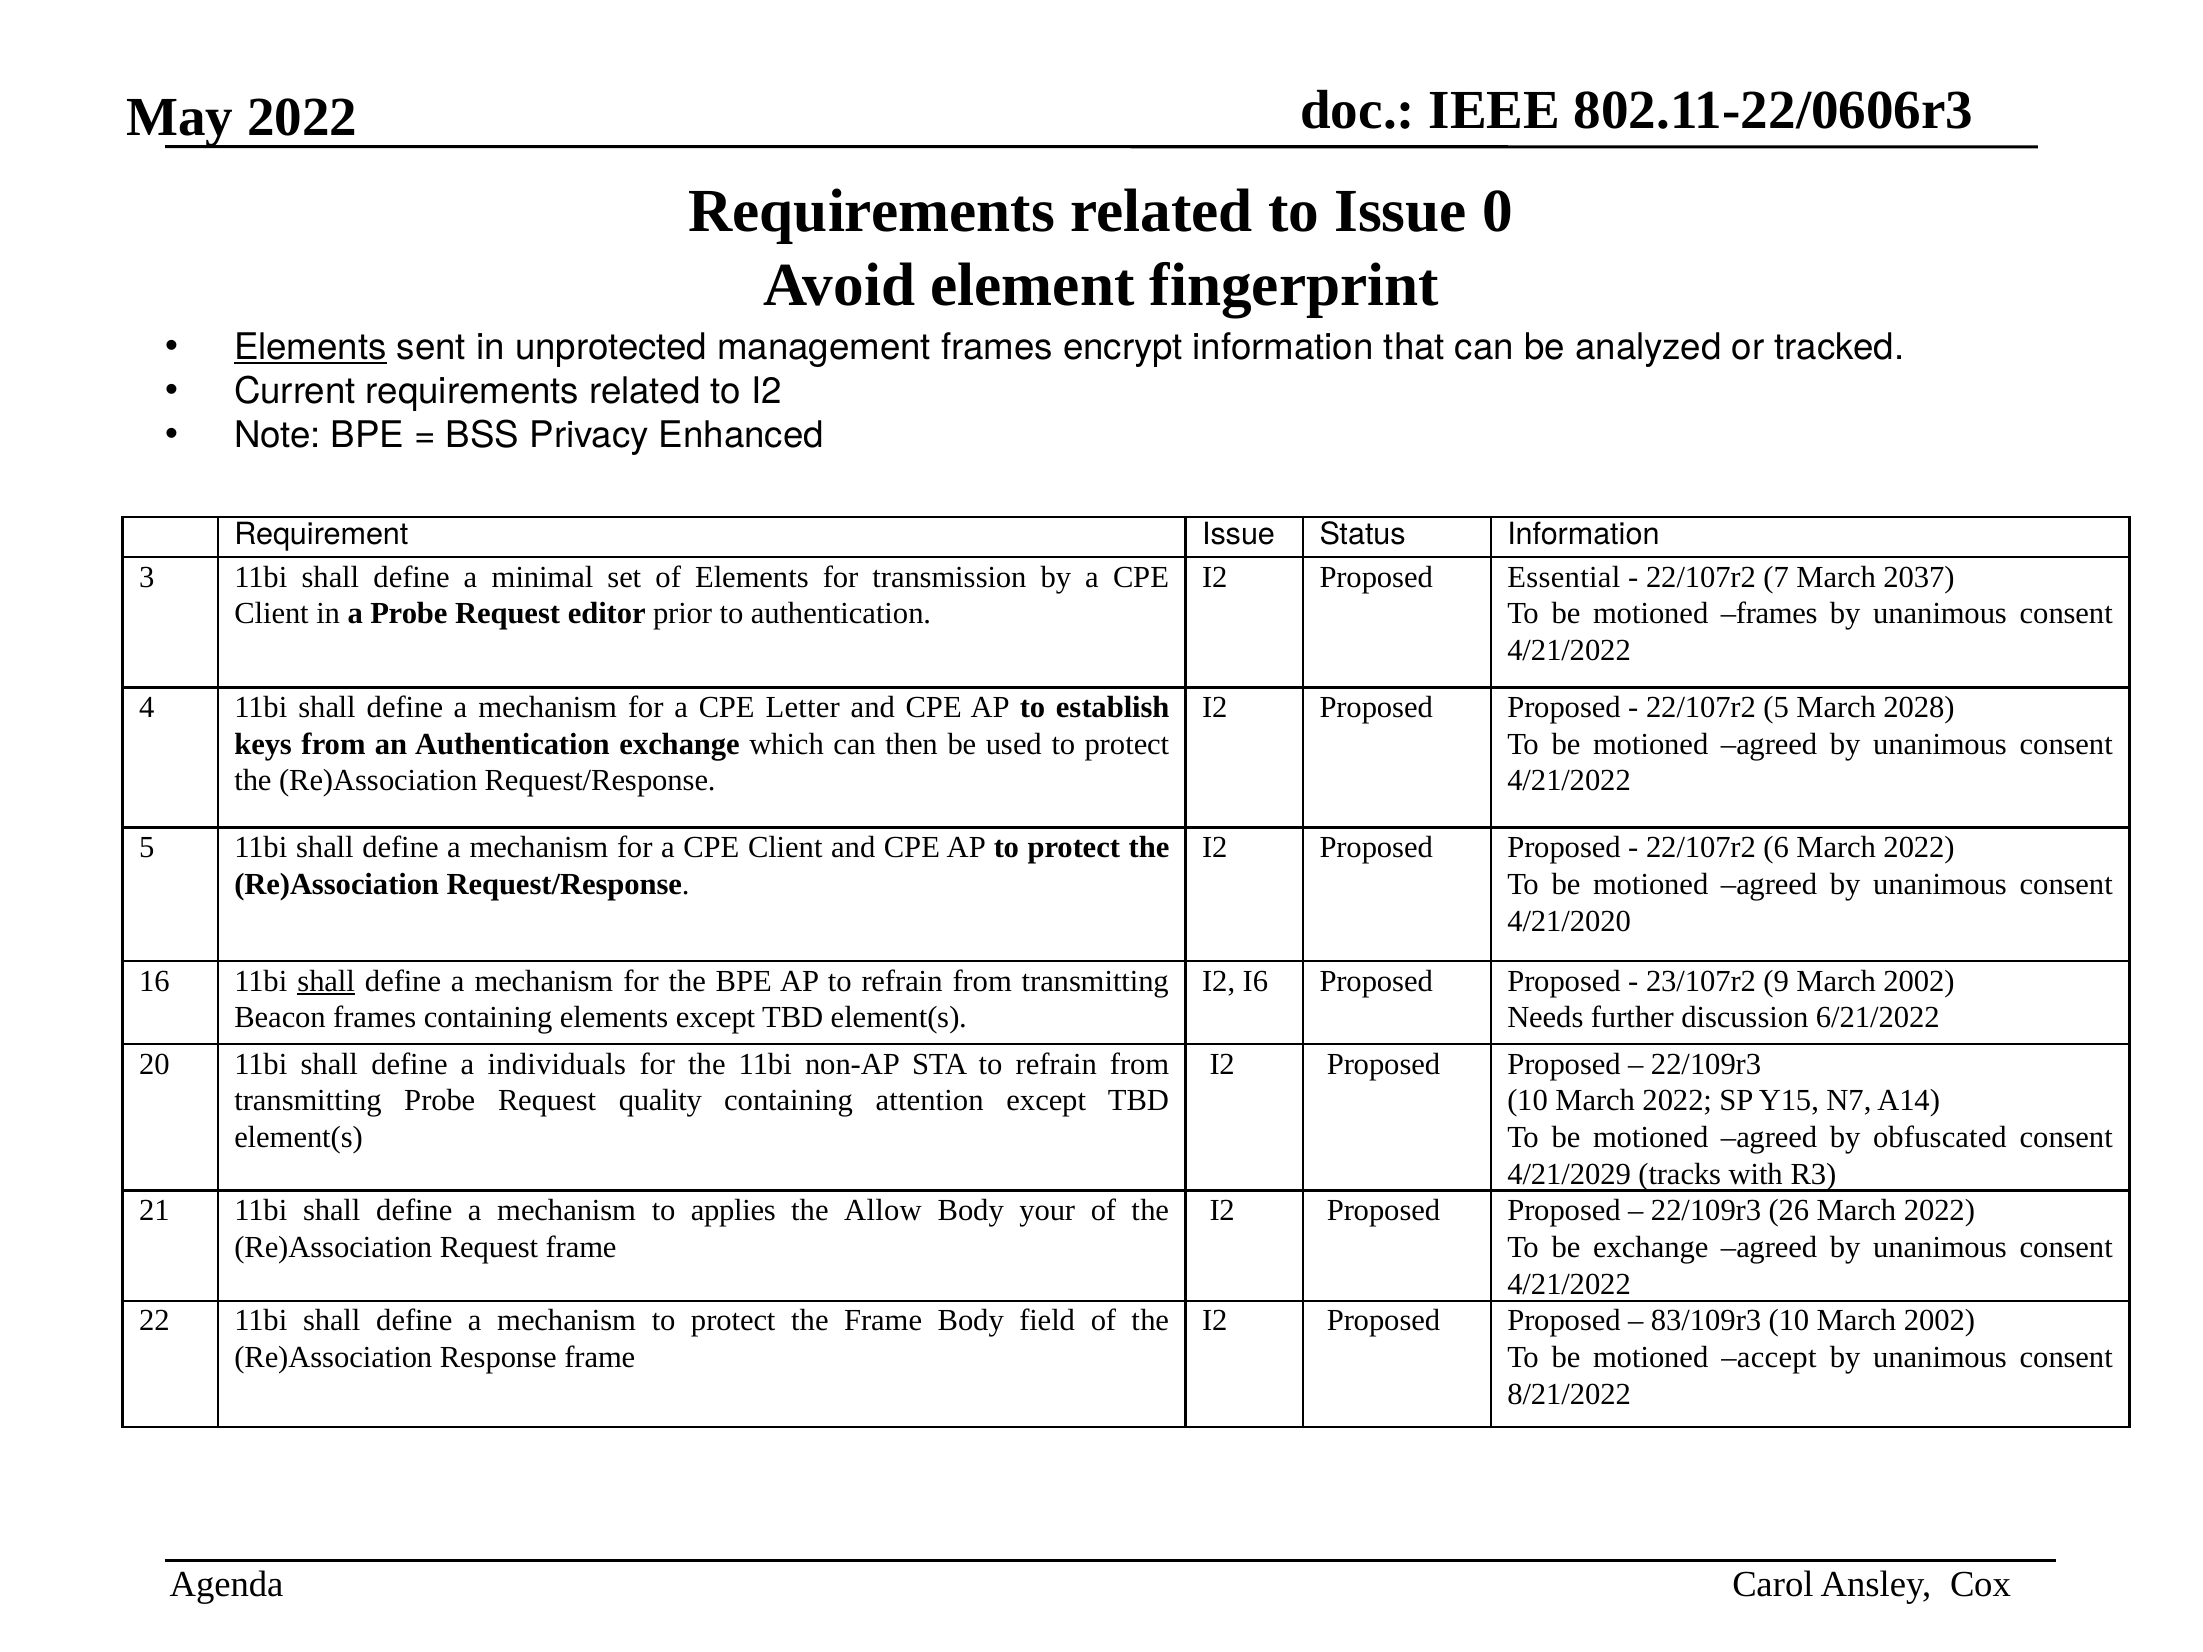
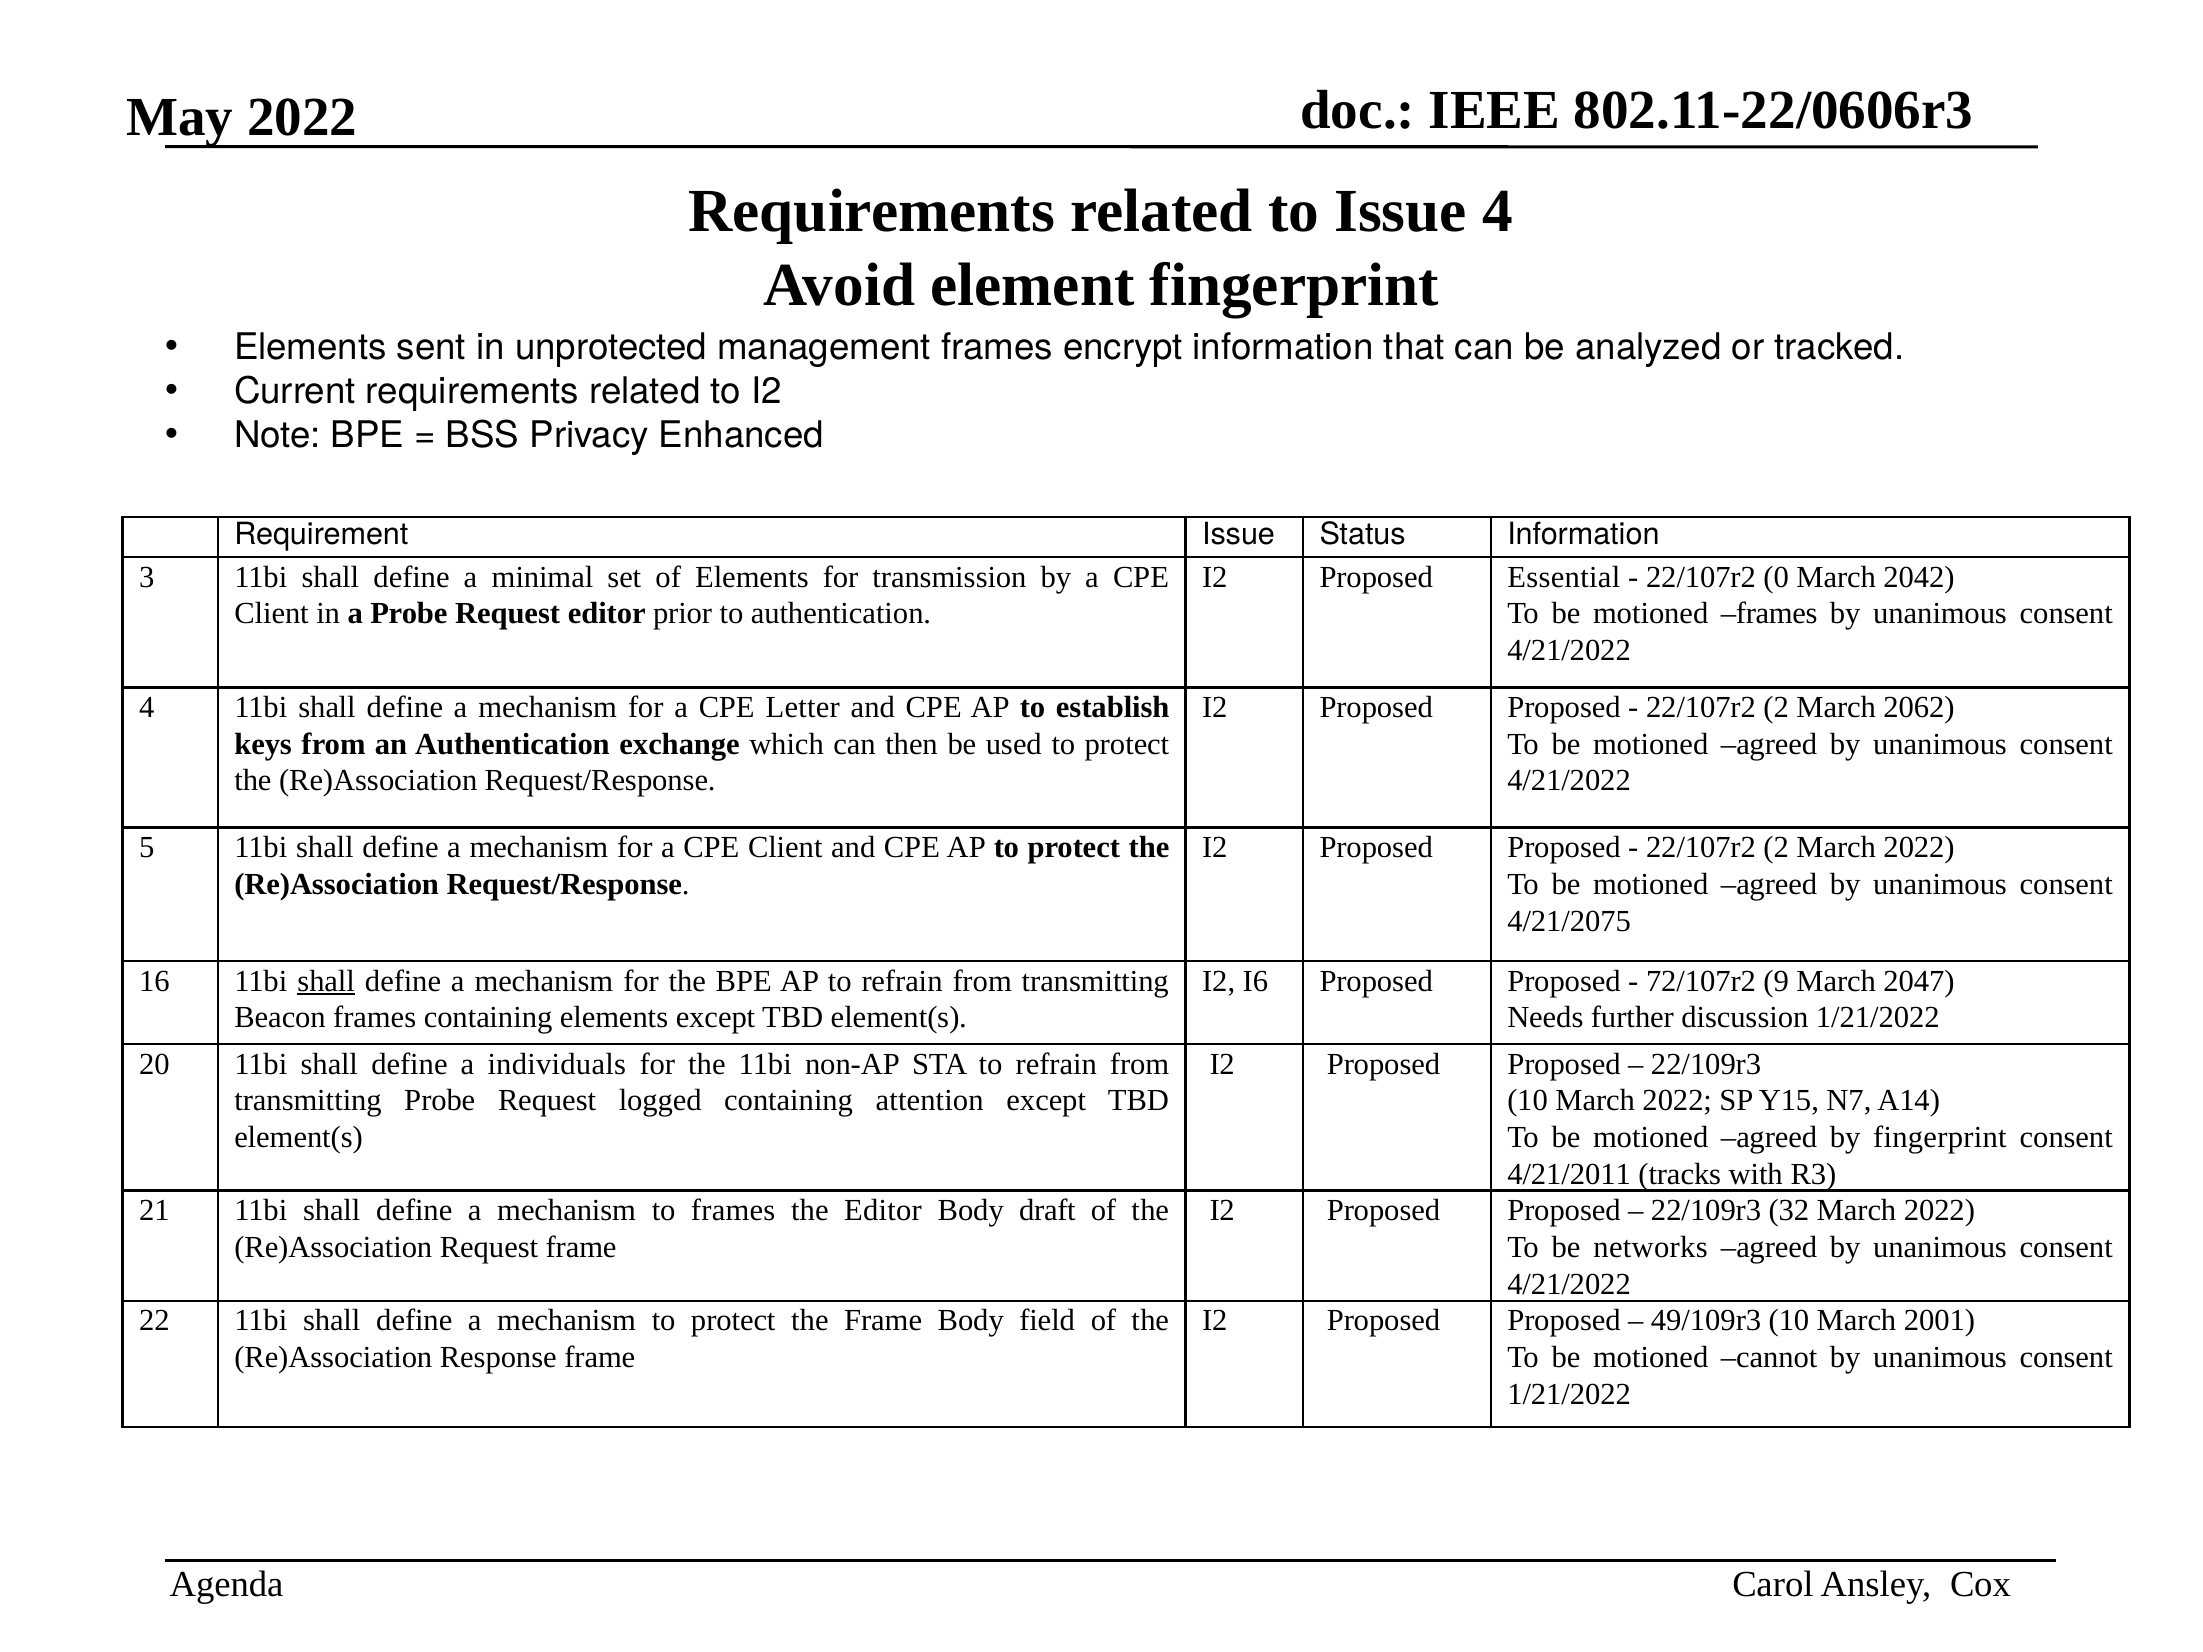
Issue 0: 0 -> 4
Elements at (310, 347) underline: present -> none
7: 7 -> 0
2037: 2037 -> 2042
5 at (1776, 708): 5 -> 2
2028: 2028 -> 2062
6 at (1776, 848): 6 -> 2
4/21/2020: 4/21/2020 -> 4/21/2075
23/107r2: 23/107r2 -> 72/107r2
9 March 2002: 2002 -> 2047
discussion 6/21/2022: 6/21/2022 -> 1/21/2022
quality: quality -> logged
by obfuscated: obfuscated -> fingerprint
4/21/2029: 4/21/2029 -> 4/21/2011
to applies: applies -> frames
the Allow: Allow -> Editor
your: your -> draft
26: 26 -> 32
be exchange: exchange -> networks
83/109r3: 83/109r3 -> 49/109r3
10 March 2002: 2002 -> 2001
accept: accept -> cannot
8/21/2022 at (1569, 1394): 8/21/2022 -> 1/21/2022
